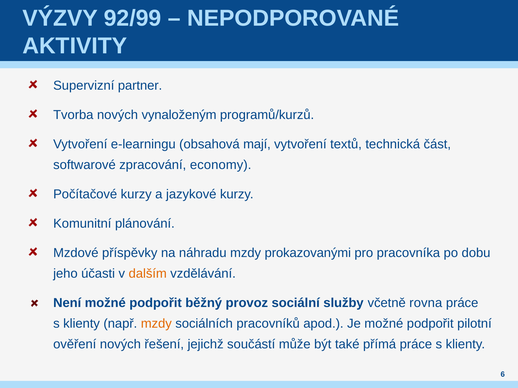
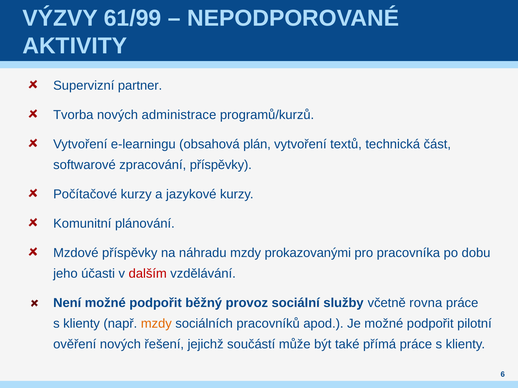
92/99: 92/99 -> 61/99
vynaloženým: vynaloženým -> administrace
mají: mají -> plán
zpracování economy: economy -> příspěvky
dalším colour: orange -> red
